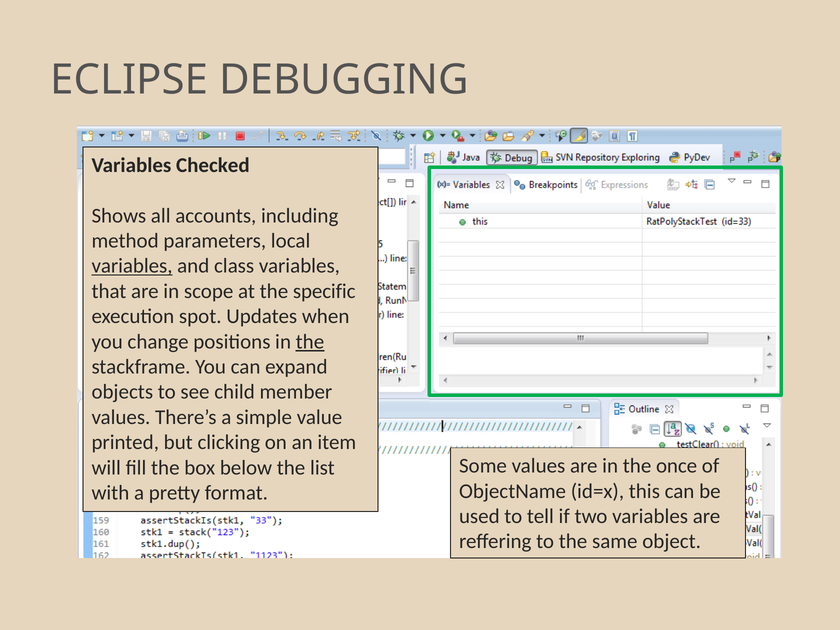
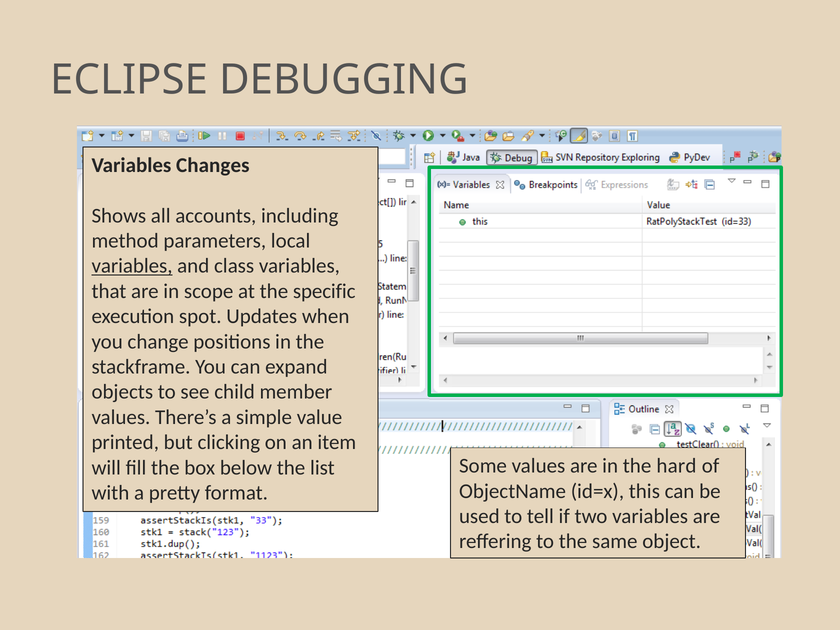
Checked: Checked -> Changes
the at (310, 342) underline: present -> none
once: once -> hard
